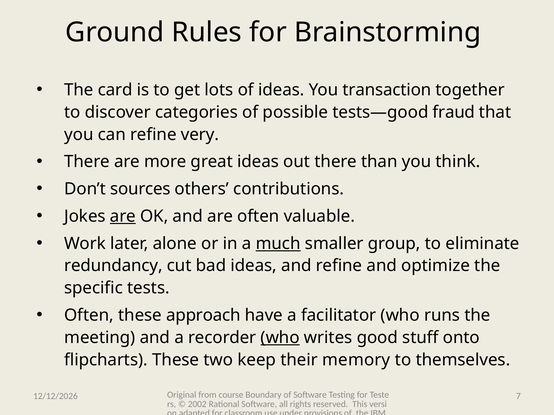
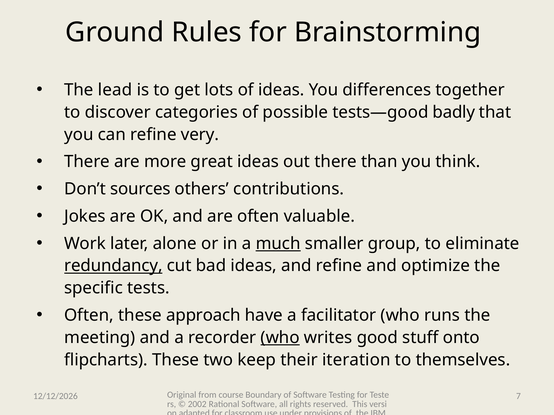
card: card -> lead
transaction: transaction -> differences
fraud: fraud -> badly
are at (123, 216) underline: present -> none
redundancy underline: none -> present
memory: memory -> iteration
